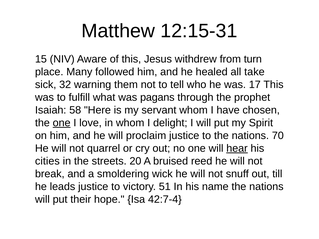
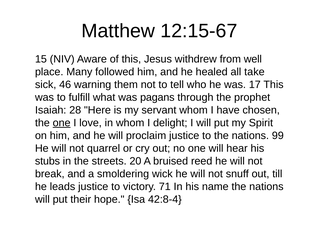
12:15-31: 12:15-31 -> 12:15-67
turn: turn -> well
32: 32 -> 46
58: 58 -> 28
70: 70 -> 99
hear underline: present -> none
cities: cities -> stubs
51: 51 -> 71
42:7-4: 42:7-4 -> 42:8-4
